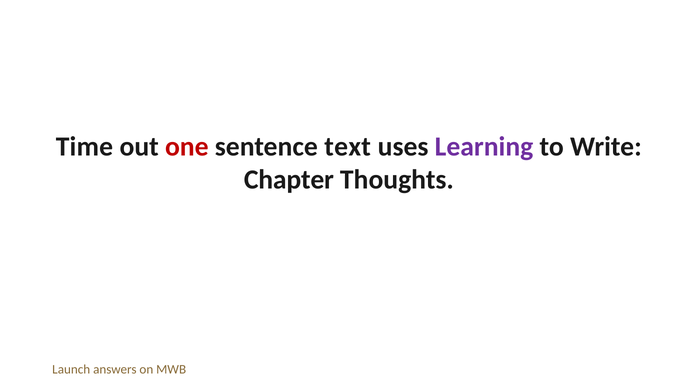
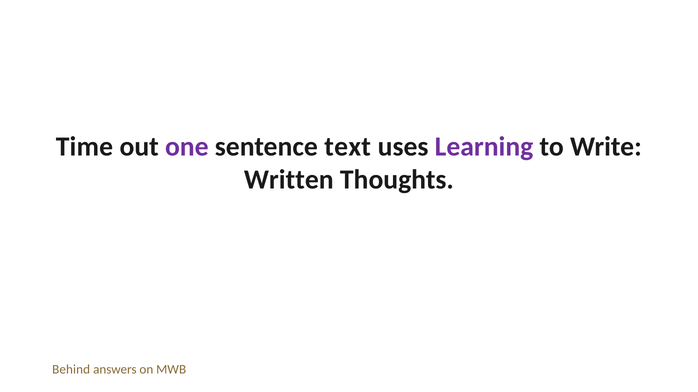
one colour: red -> purple
Chapter: Chapter -> Written
Launch: Launch -> Behind
